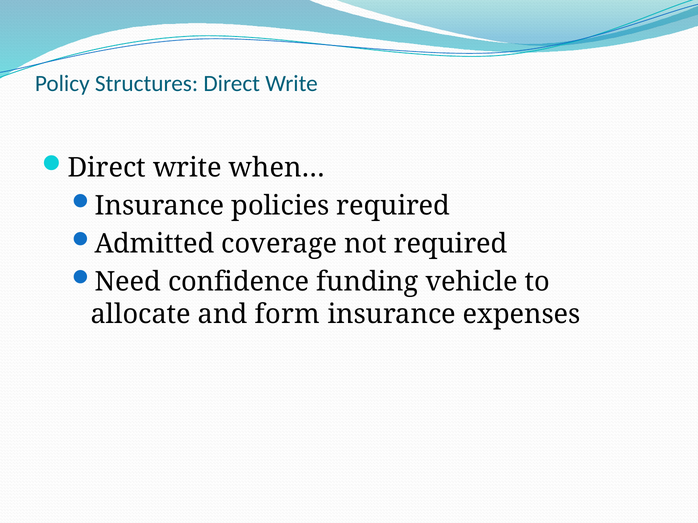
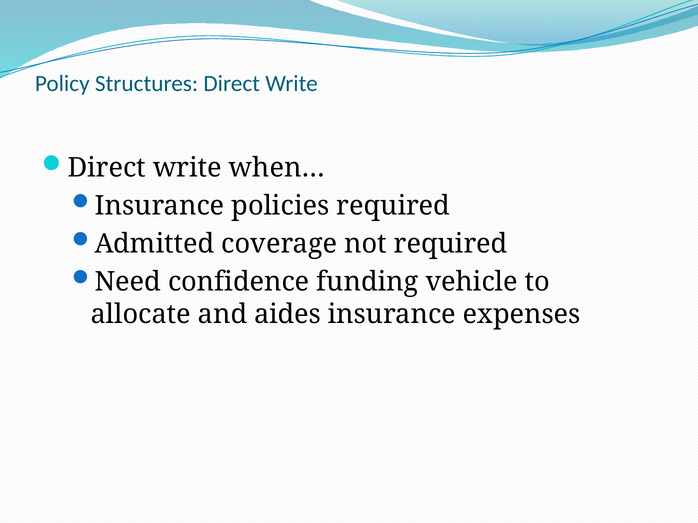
form: form -> aides
